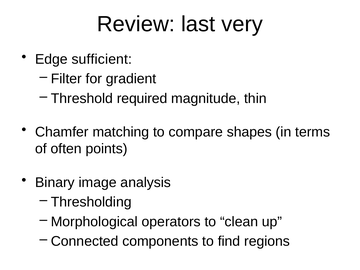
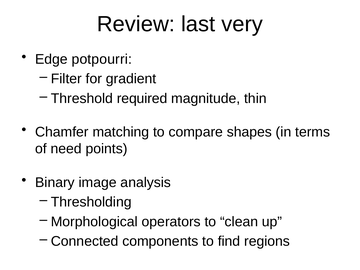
sufficient: sufficient -> potpourri
often: often -> need
